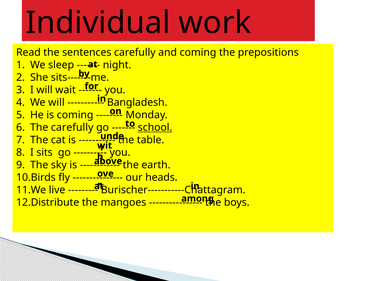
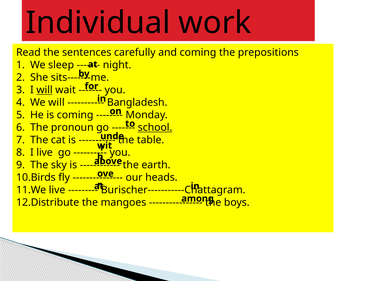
will at (45, 90) underline: none -> present
The carefully: carefully -> pronoun
I sits: sits -> live
